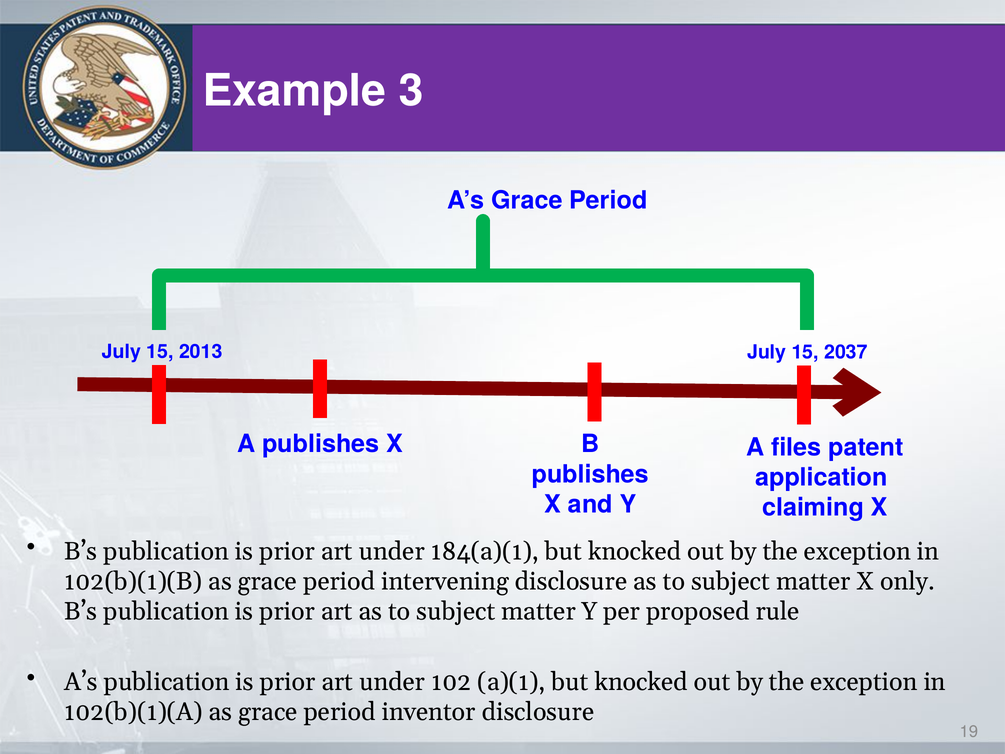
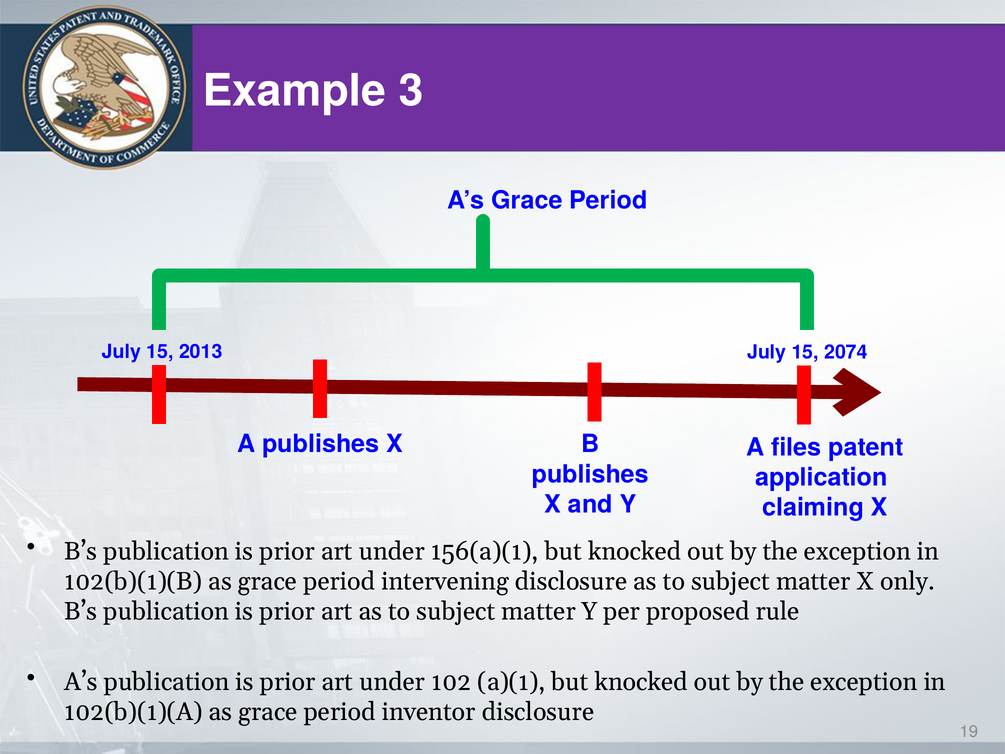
2037: 2037 -> 2074
184(a)(1: 184(a)(1 -> 156(a)(1
